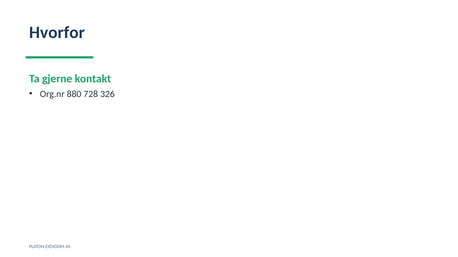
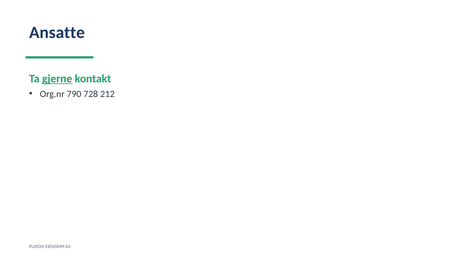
Hvorfor: Hvorfor -> Ansatte
gjerne underline: none -> present
880: 880 -> 790
326: 326 -> 212
